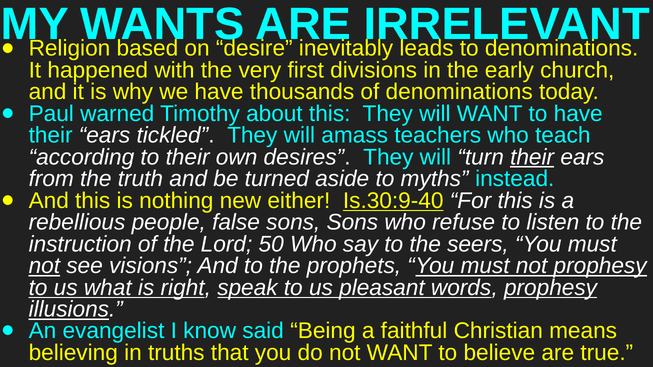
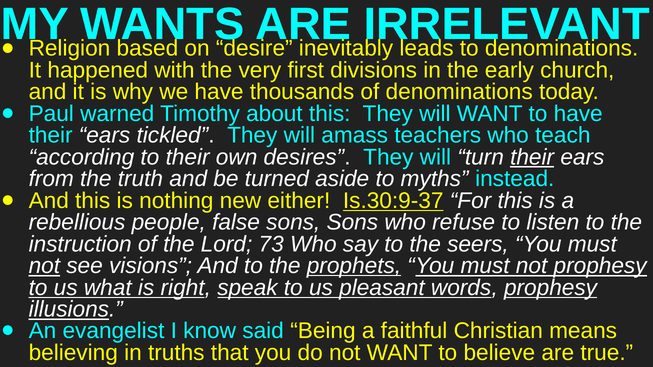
Is.30:9-40: Is.30:9-40 -> Is.30:9-37
50: 50 -> 73
prophets underline: none -> present
